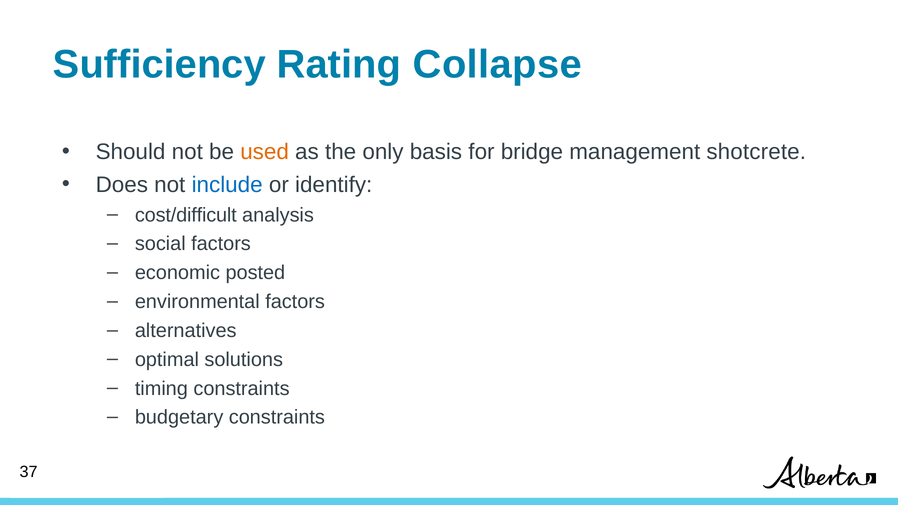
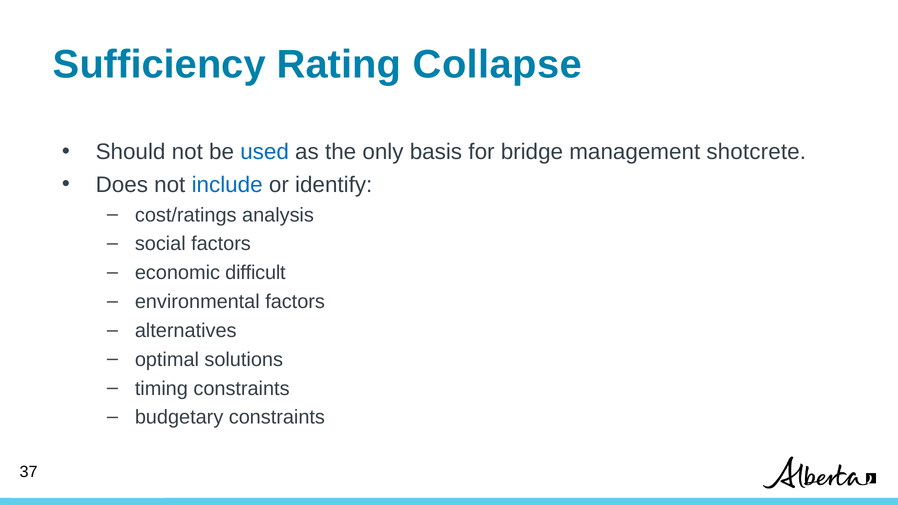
used colour: orange -> blue
cost/difficult: cost/difficult -> cost/ratings
posted: posted -> difficult
